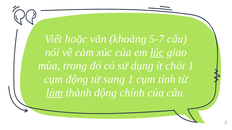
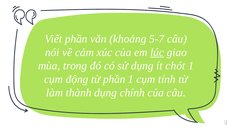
Viết hoặc: hoặc -> phần
từ sung: sung -> phần
làm underline: present -> none
thành động: động -> dụng
